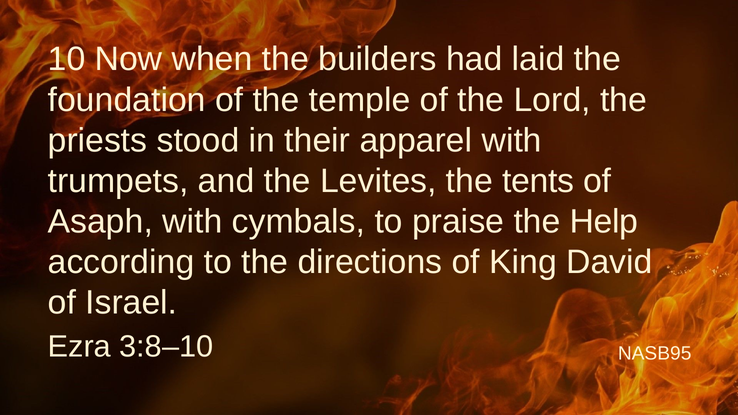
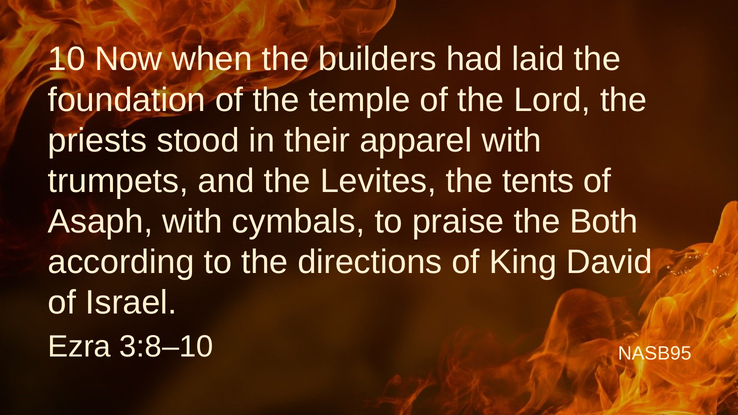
Help: Help -> Both
